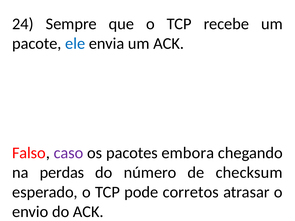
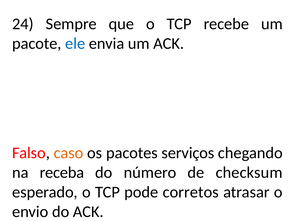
caso colour: purple -> orange
embora: embora -> serviços
perdas: perdas -> receba
